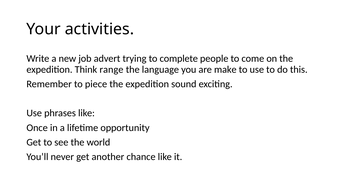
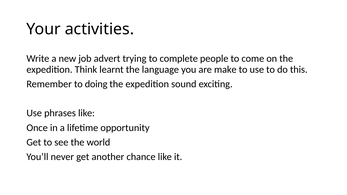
range: range -> learnt
piece: piece -> doing
